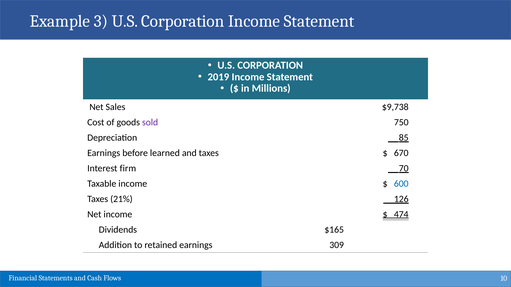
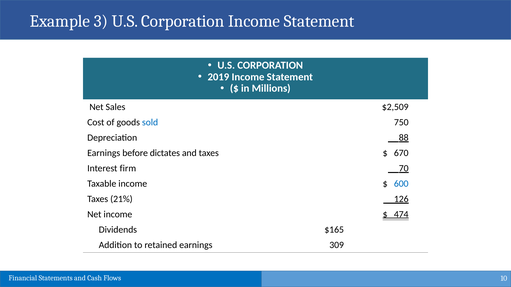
$9,738: $9,738 -> $2,509
sold colour: purple -> blue
85: 85 -> 88
learned: learned -> dictates
